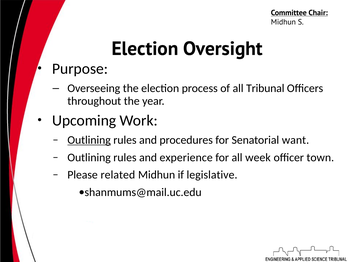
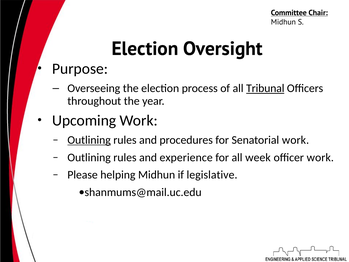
Tribunal underline: none -> present
Senatorial want: want -> work
officer town: town -> work
related: related -> helping
